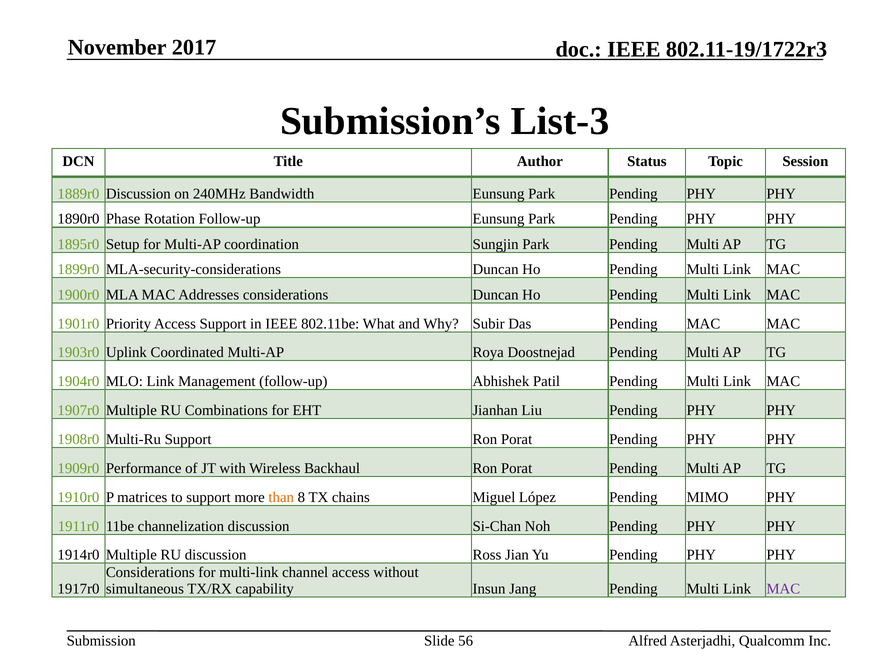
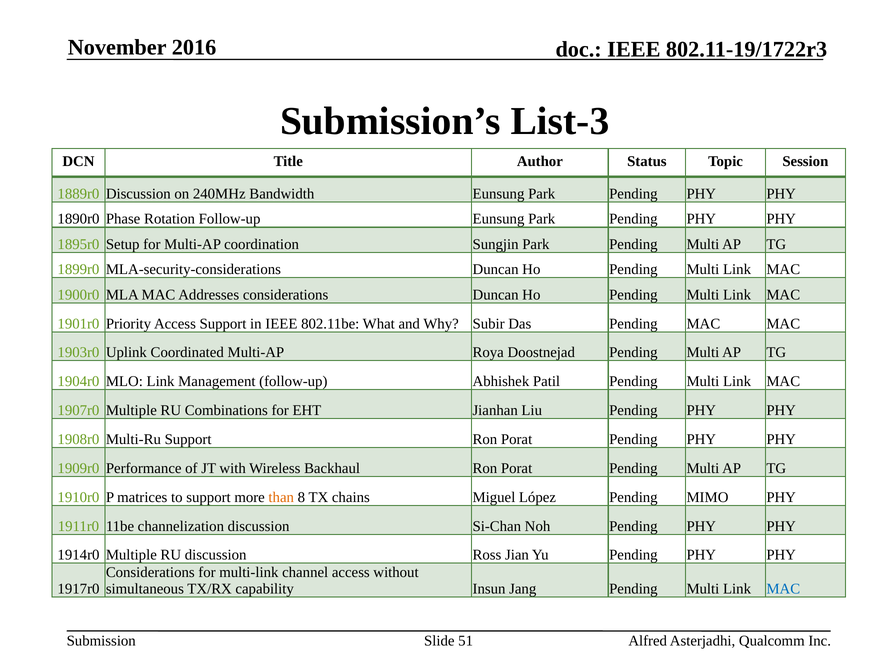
2017: 2017 -> 2016
MAC at (783, 589) colour: purple -> blue
56: 56 -> 51
